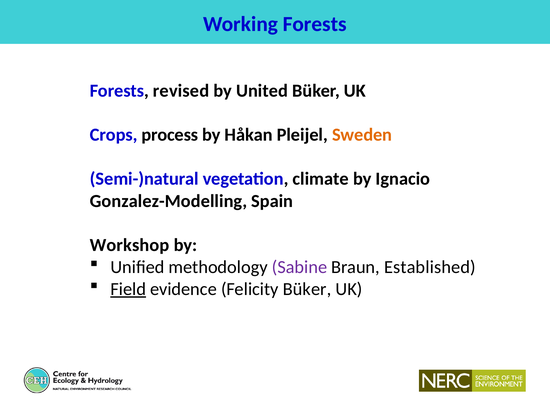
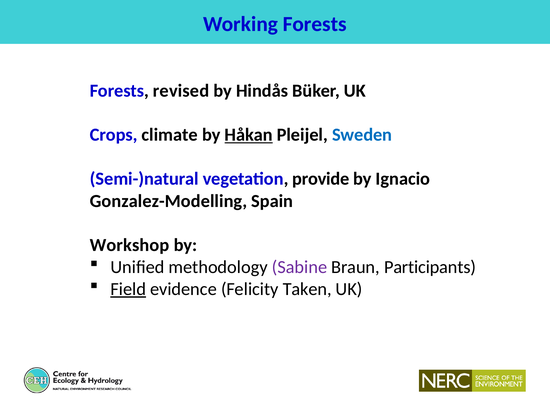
United: United -> Hindås
process: process -> climate
Håkan underline: none -> present
Sweden colour: orange -> blue
climate: climate -> provide
Established: Established -> Participants
Felicity Büker: Büker -> Taken
